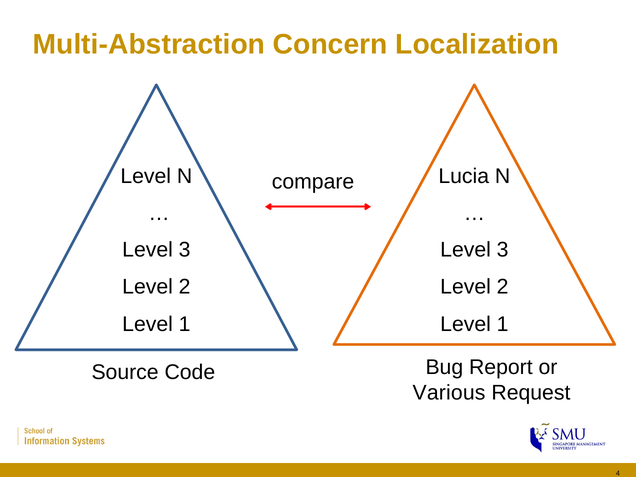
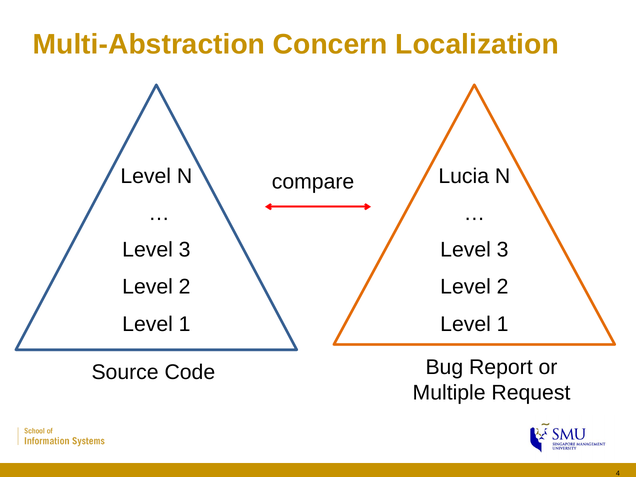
Various: Various -> Multiple
